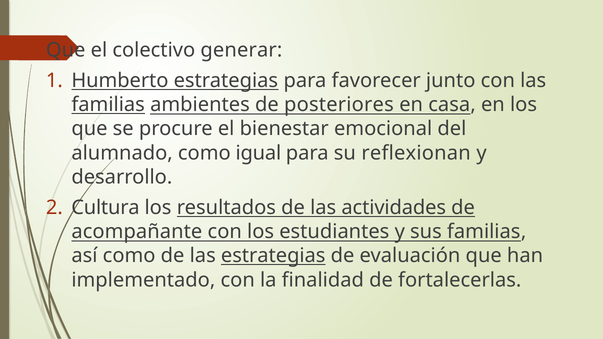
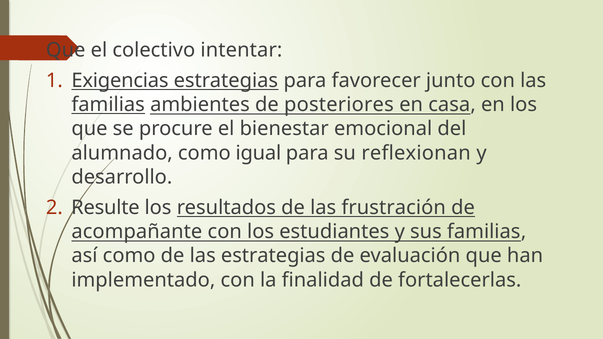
generar: generar -> intentar
Humberto: Humberto -> Exigencias
Cultura: Cultura -> Resulte
actividades: actividades -> frustración
estrategias at (273, 256) underline: present -> none
